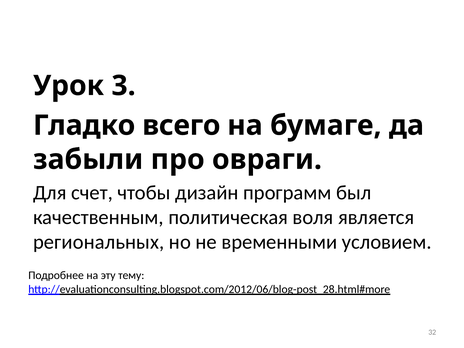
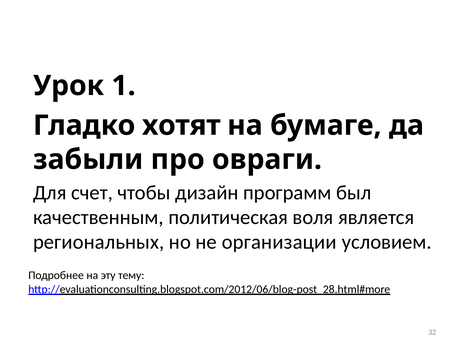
3: 3 -> 1
всего: всего -> хотят
временными: временными -> организации
